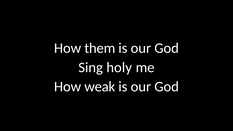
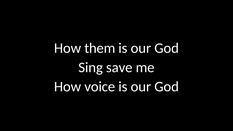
holy: holy -> save
weak: weak -> voice
